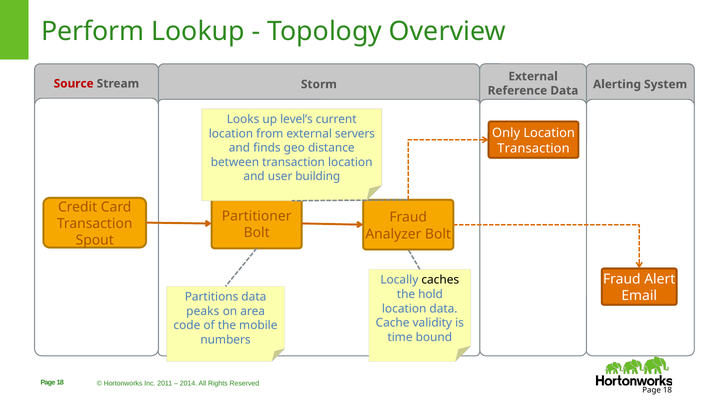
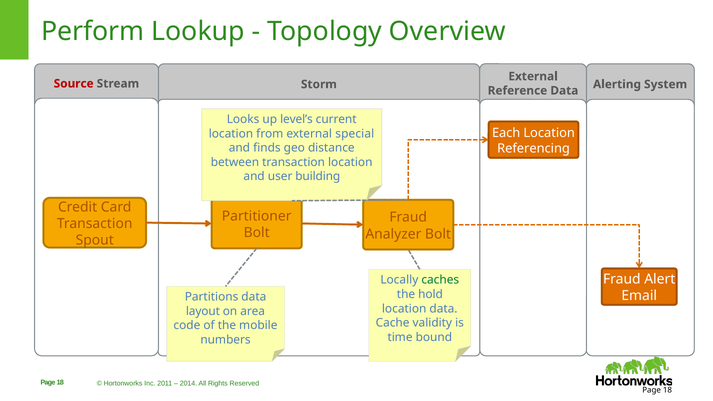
Only: Only -> Each
servers: servers -> special
Transaction at (533, 148): Transaction -> Referencing
caches colour: black -> green
peaks: peaks -> layout
